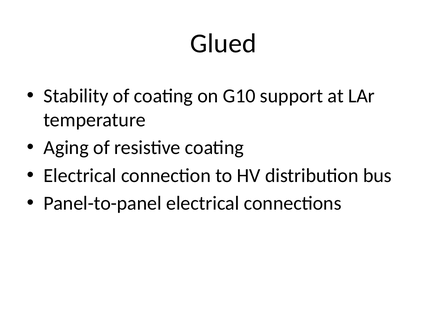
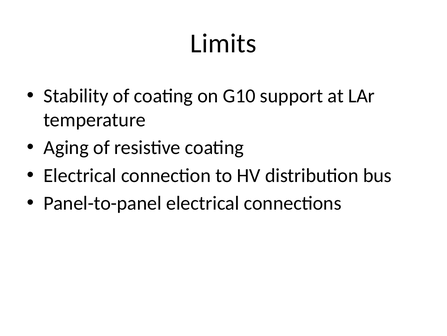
Glued: Glued -> Limits
